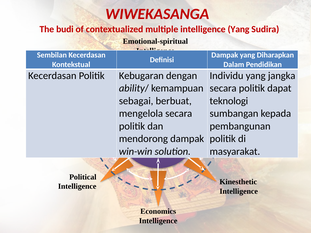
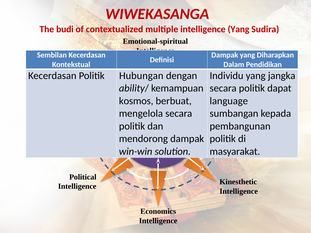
Kebugaran: Kebugaran -> Hubungan
sebagai: sebagai -> kosmos
teknologi: teknologi -> language
